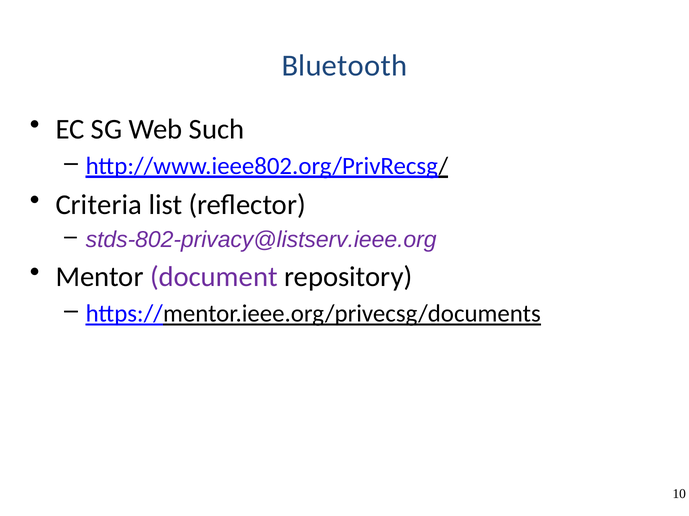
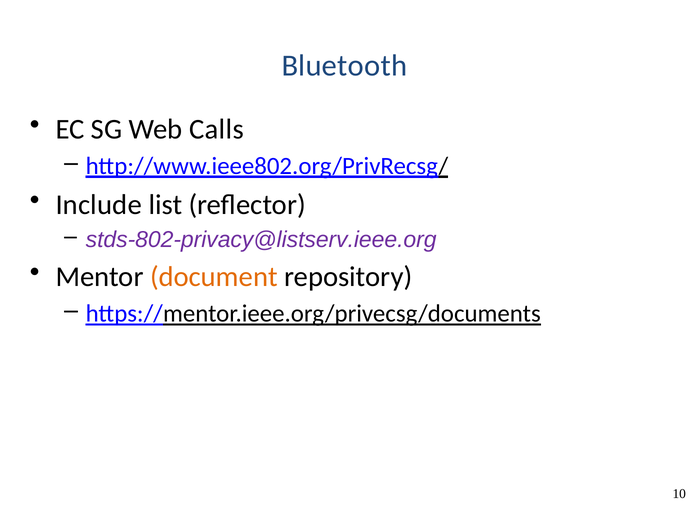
Such: Such -> Calls
Criteria: Criteria -> Include
document colour: purple -> orange
